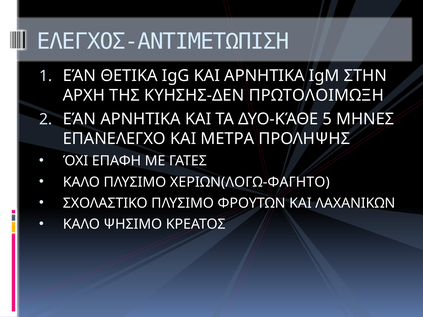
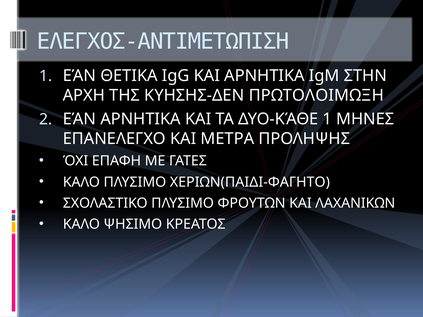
ΔΥΟ-ΚΆΘΕ 5: 5 -> 1
ΧΕΡΙΩΝ(ΛΟΓΩ-ΦΑΓΗΤΟ: ΧΕΡΙΩΝ(ΛΟΓΩ-ΦΑΓΗΤΟ -> ΧΕΡΙΩΝ(ΠΑΙΔΙ-ΦΑΓΗΤΟ
